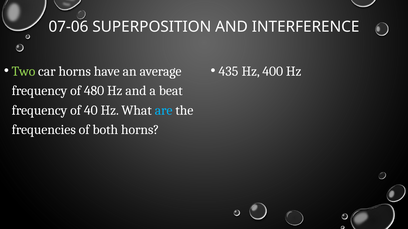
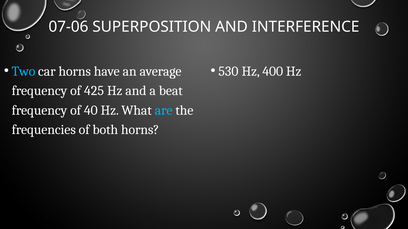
Two colour: light green -> light blue
435: 435 -> 530
480: 480 -> 425
